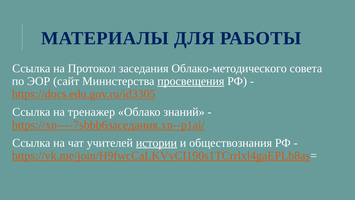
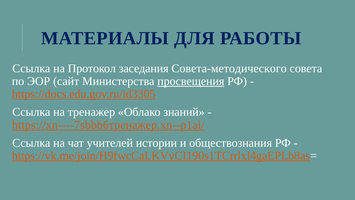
Облако-методического: Облако-методического -> Совета-методического
https://xn----7sbbb6заседания.xn--p1ai/: https://xn----7sbbb6заседания.xn--p1ai/ -> https://xn----7sbbb6тренажер.xn--p1ai/
истории underline: present -> none
